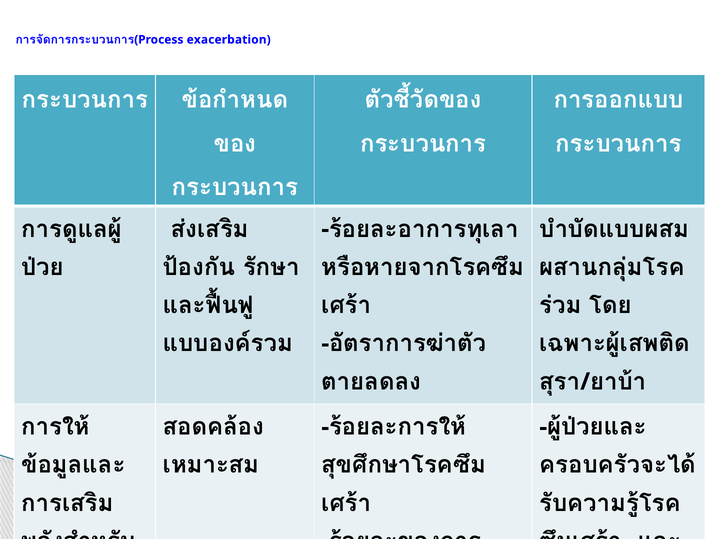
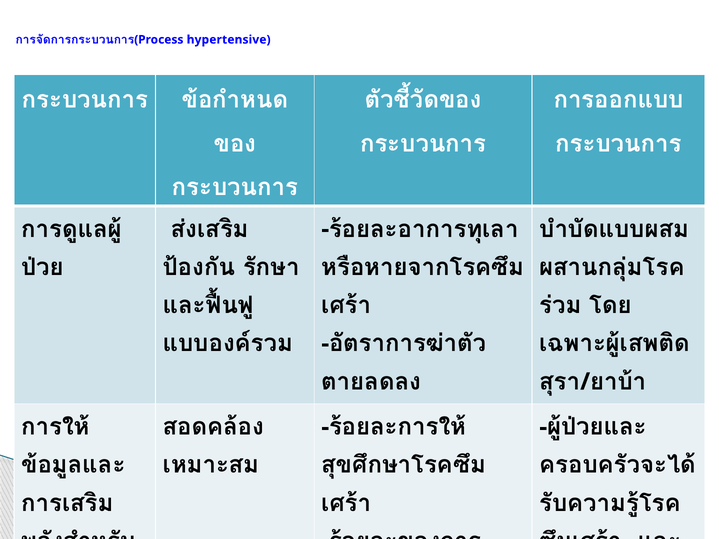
exacerbation: exacerbation -> hypertensive
